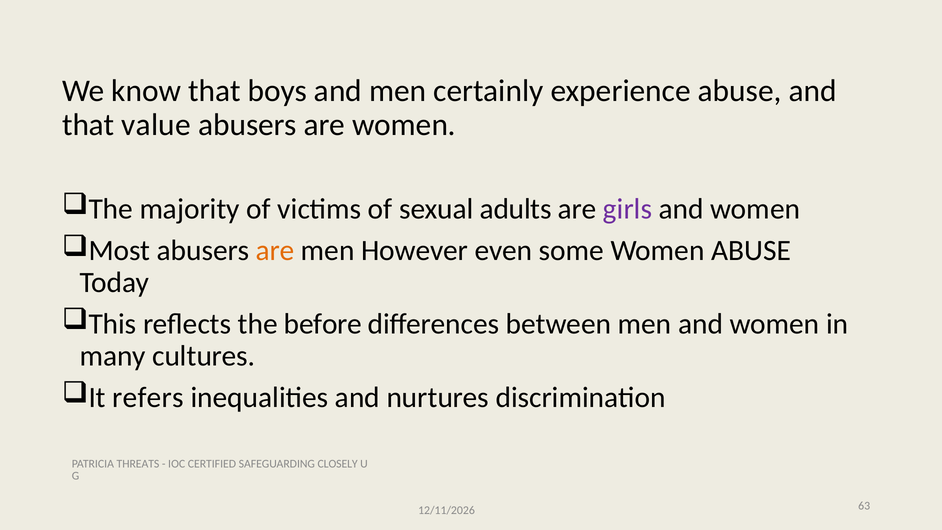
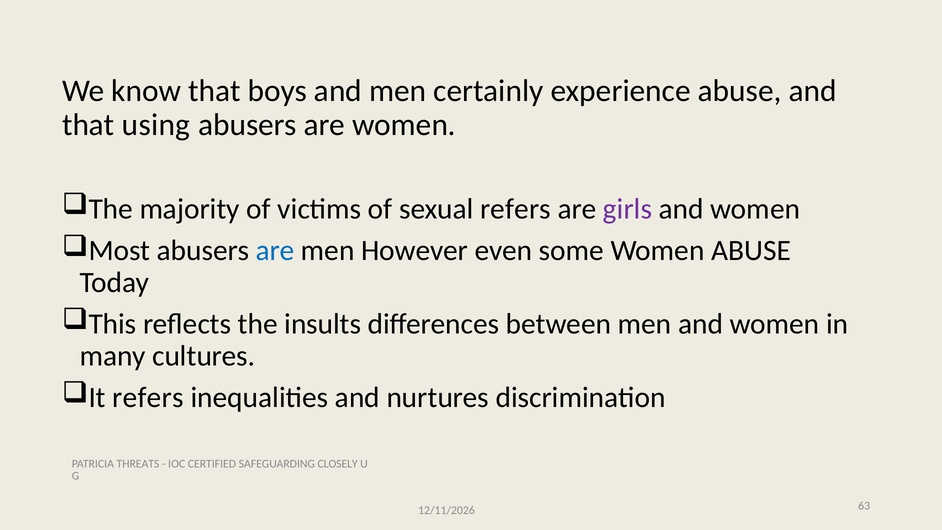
value: value -> using
sexual adults: adults -> refers
are at (275, 251) colour: orange -> blue
before: before -> insults
